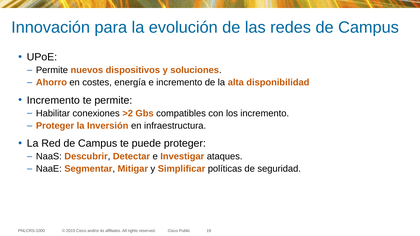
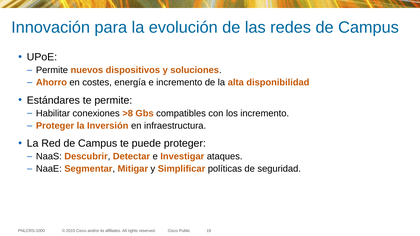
Incremento at (53, 100): Incremento -> Estándares
>2: >2 -> >8
